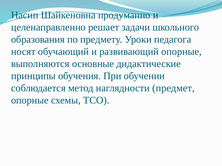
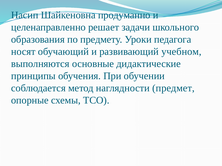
развивающий опорные: опорные -> учебном
